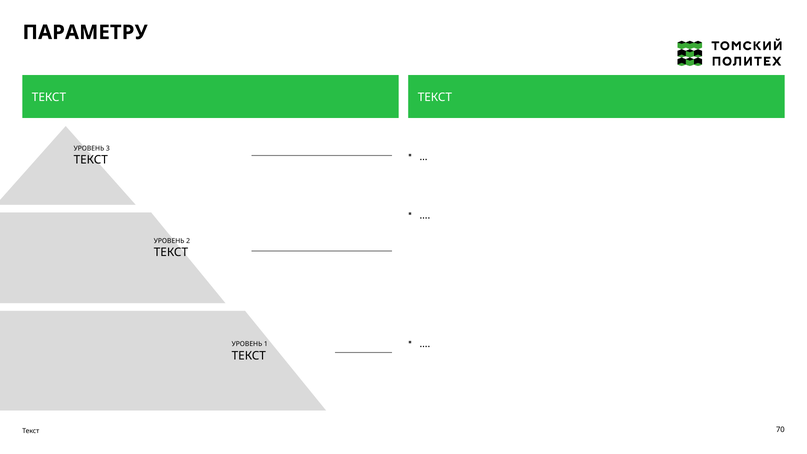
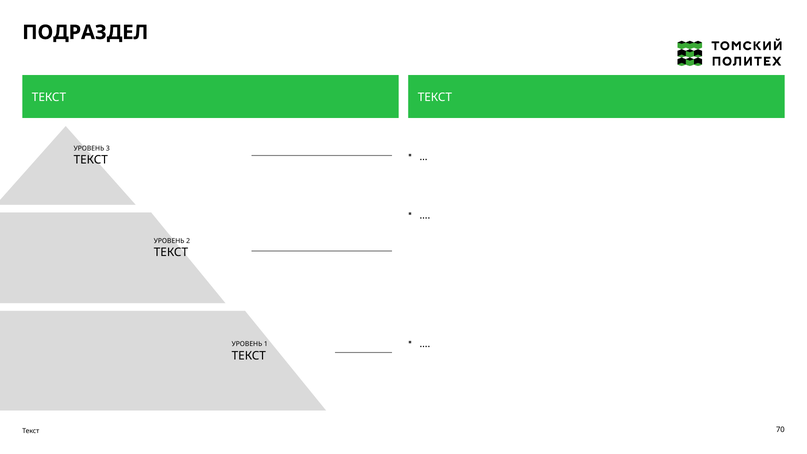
ПАРАМЕТРУ: ПАРАМЕТРУ -> ПОДРАЗДЕЛ
